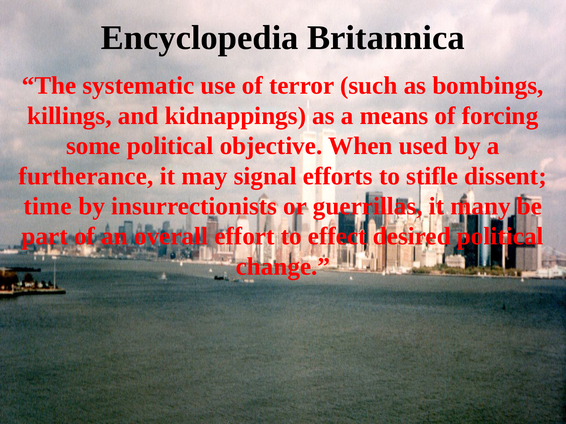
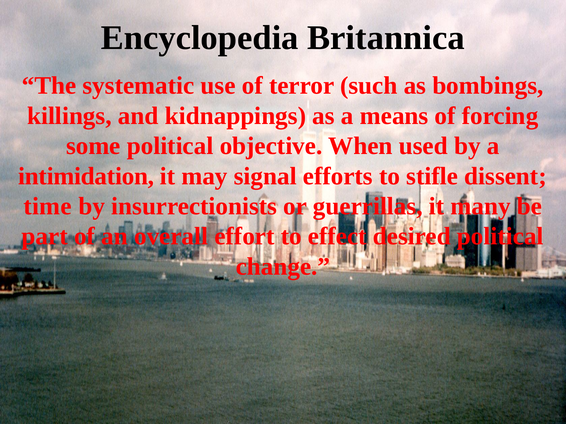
furtherance: furtherance -> intimidation
